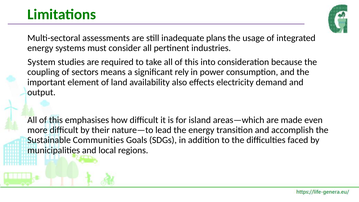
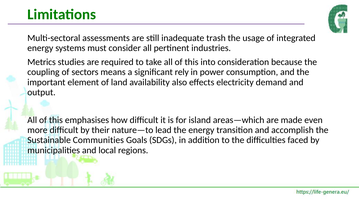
plans: plans -> trash
System: System -> Metrics
